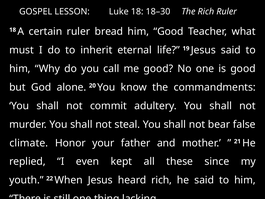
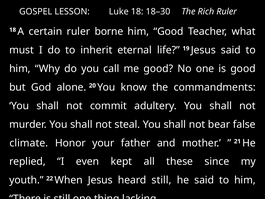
bread: bread -> borne
heard rich: rich -> still
